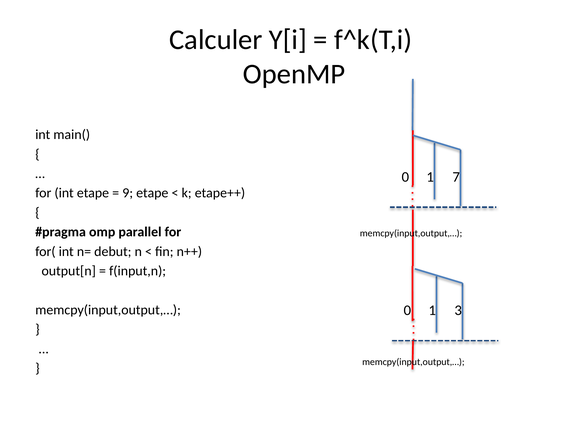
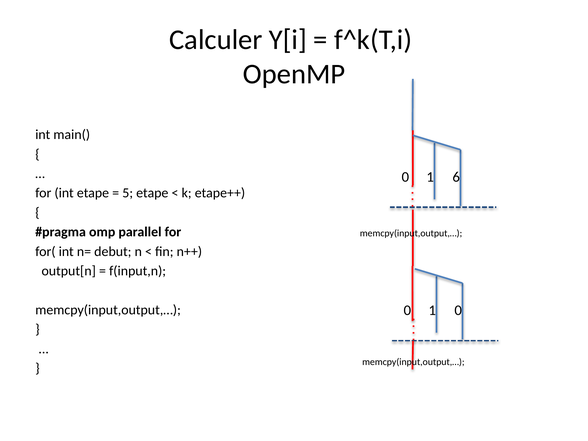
7: 7 -> 6
9: 9 -> 5
1 3: 3 -> 0
